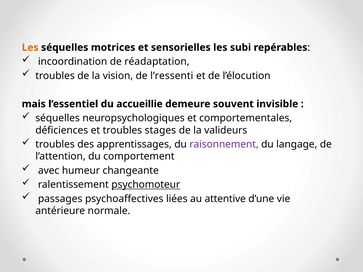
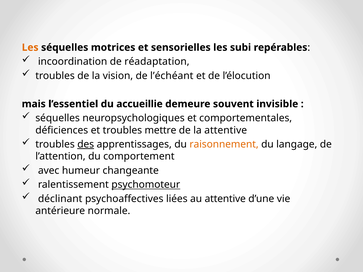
l’ressenti: l’ressenti -> l’échéant
stages: stages -> mettre
la valideurs: valideurs -> attentive
des underline: none -> present
raisonnement colour: purple -> orange
passages: passages -> déclinant
